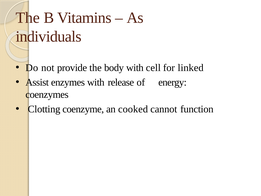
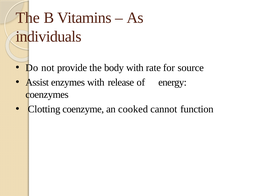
cell: cell -> rate
linked: linked -> source
